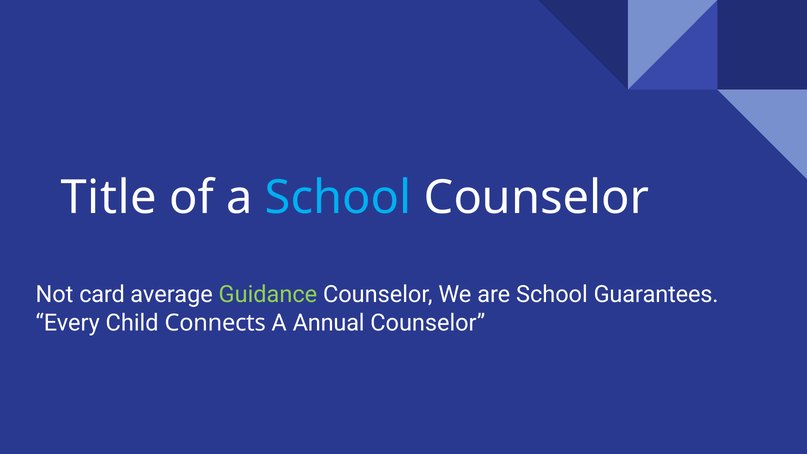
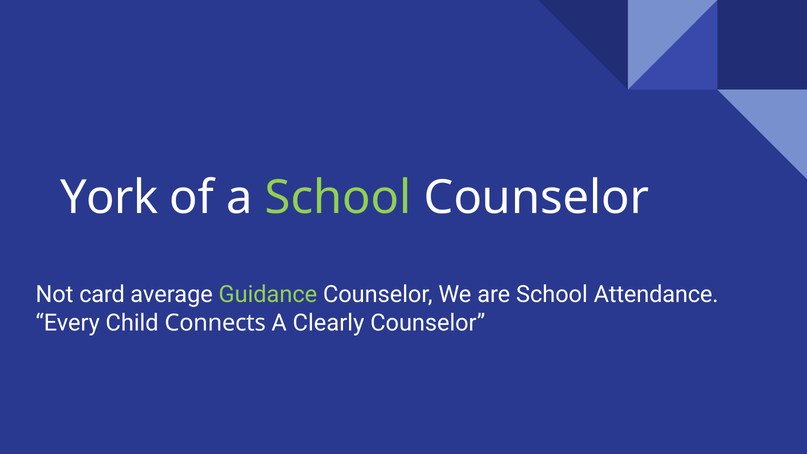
Title: Title -> York
School at (338, 198) colour: light blue -> light green
Guarantees: Guarantees -> Attendance
Annual: Annual -> Clearly
